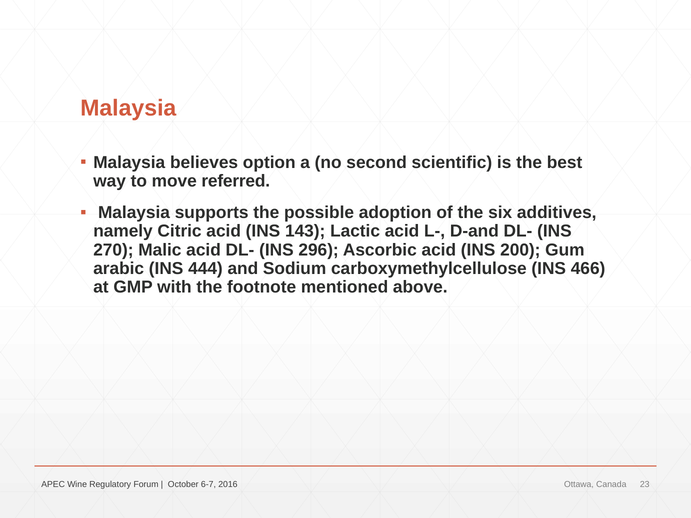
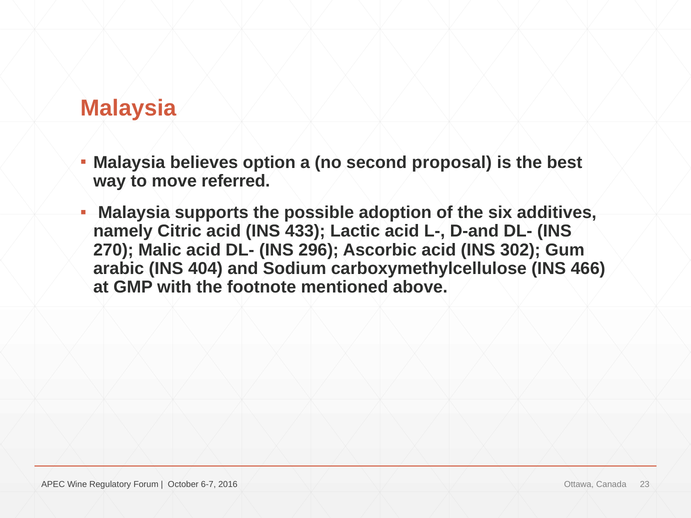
scientific: scientific -> proposal
143: 143 -> 433
200: 200 -> 302
444: 444 -> 404
